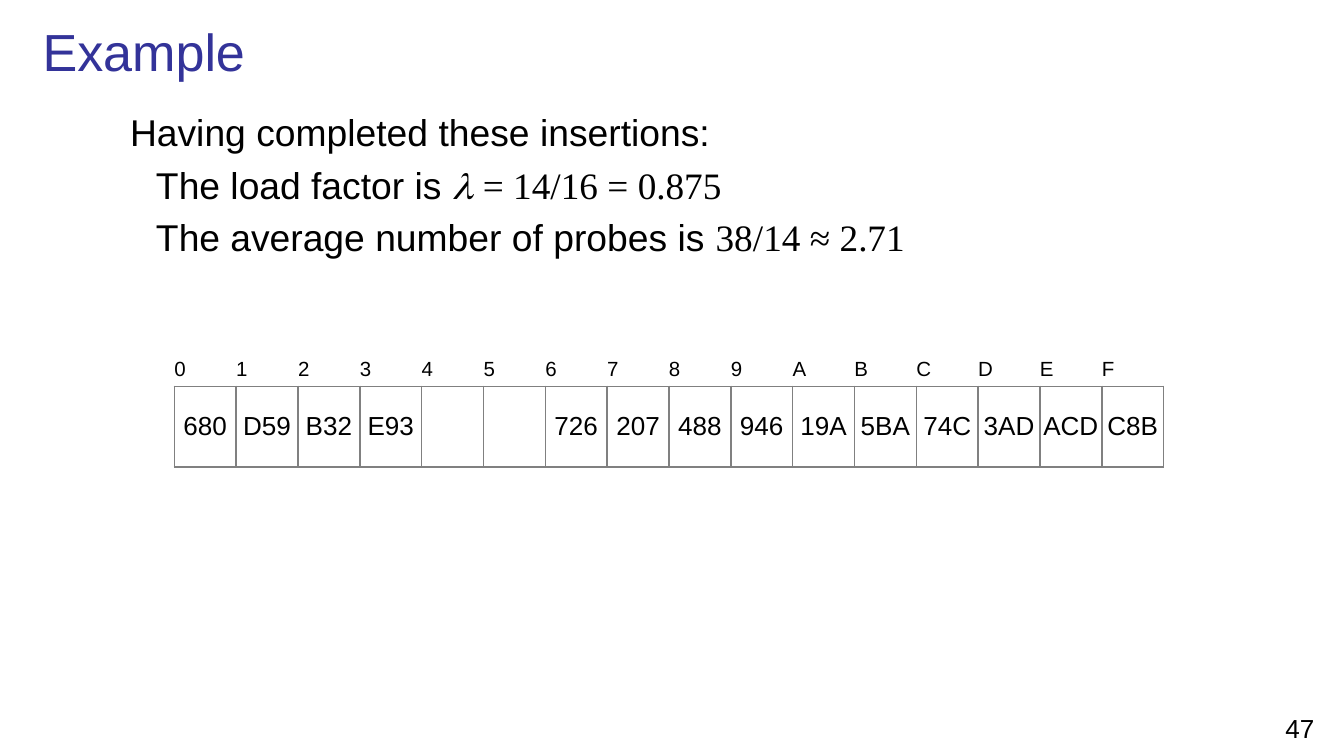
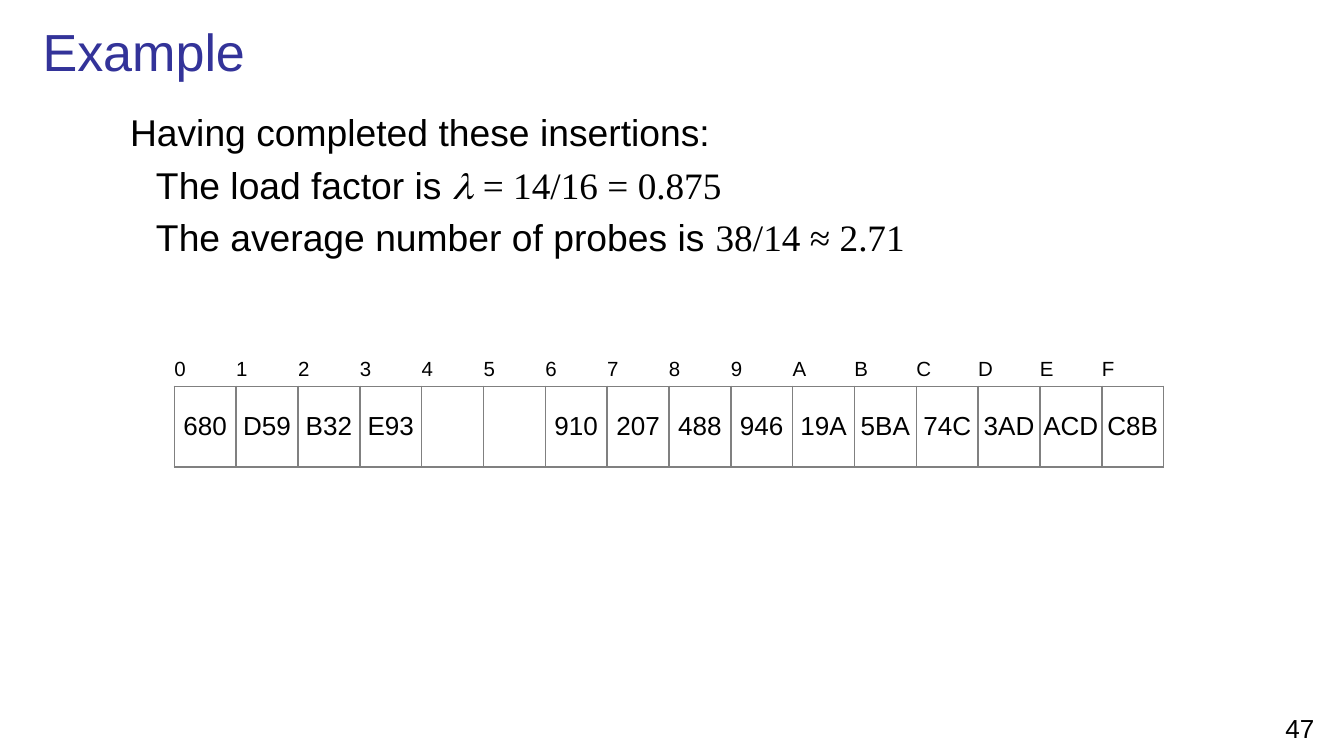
726: 726 -> 910
